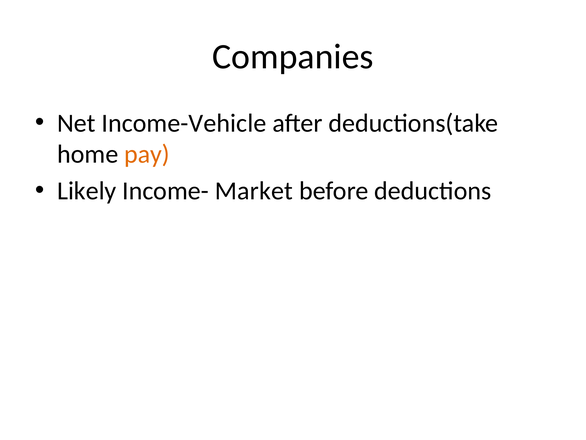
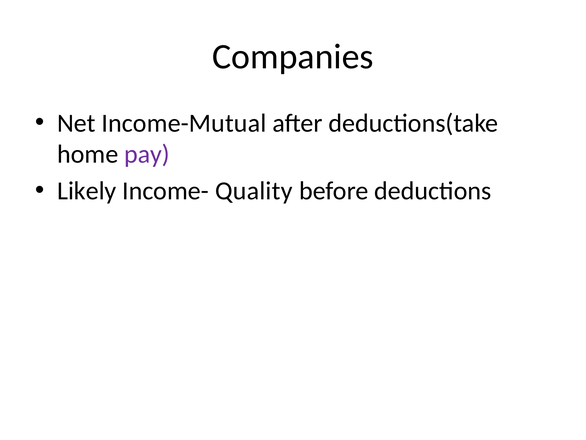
Income-Vehicle: Income-Vehicle -> Income-Mutual
pay colour: orange -> purple
Market: Market -> Quality
